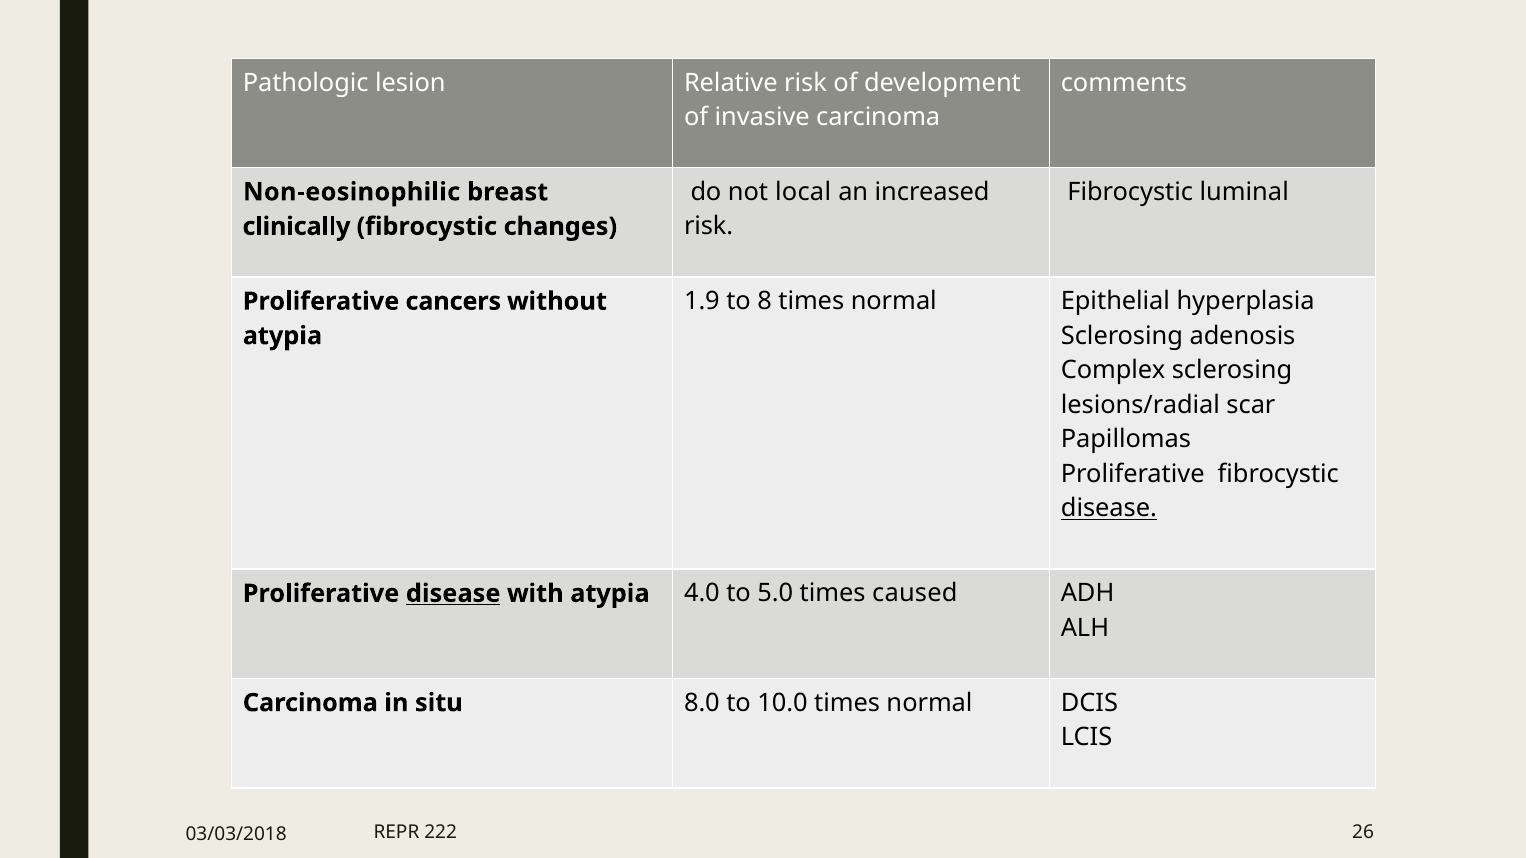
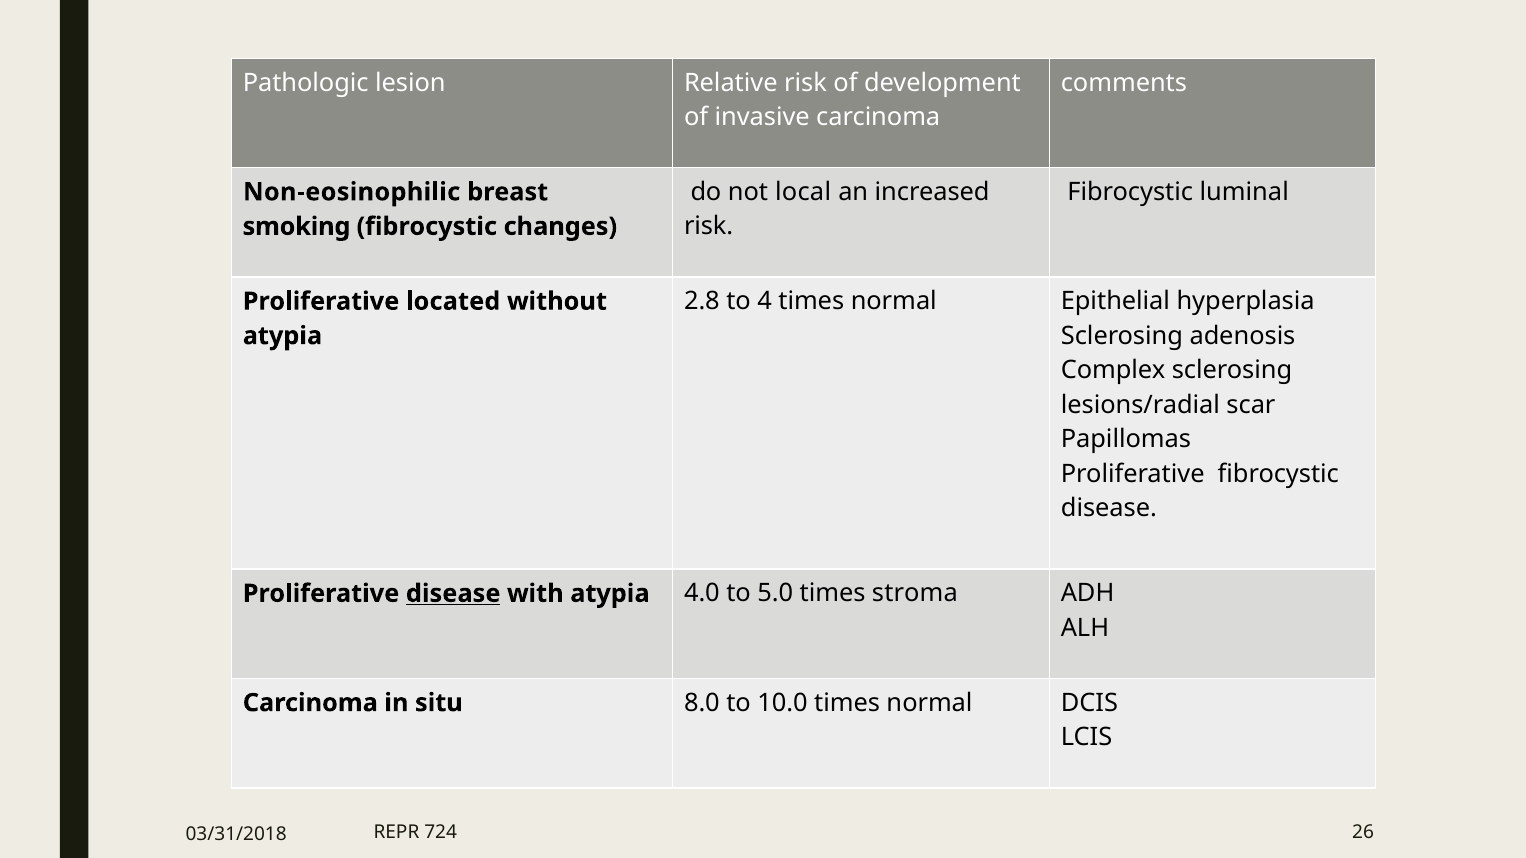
clinically: clinically -> smoking
1.9: 1.9 -> 2.8
8: 8 -> 4
cancers: cancers -> located
disease at (1109, 509) underline: present -> none
caused: caused -> stroma
222: 222 -> 724
03/03/2018: 03/03/2018 -> 03/31/2018
